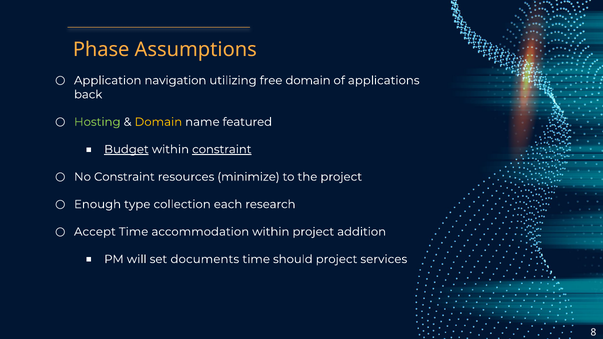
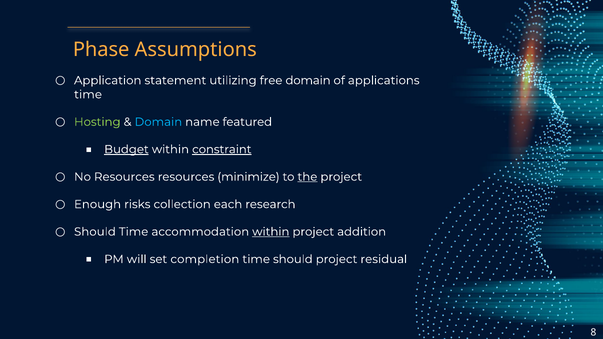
navigation: navigation -> statement
back at (88, 95): back -> time
Domain at (158, 122) colour: yellow -> light blue
No Constraint: Constraint -> Resources
the underline: none -> present
type: type -> risks
Accept at (95, 232): Accept -> Should
within at (271, 232) underline: none -> present
documents: documents -> completion
services: services -> residual
